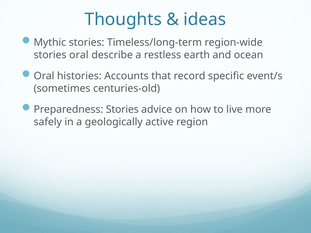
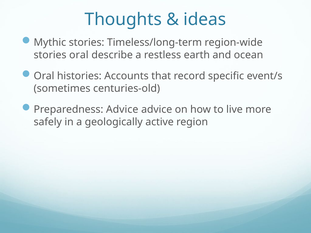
Preparedness Stories: Stories -> Advice
